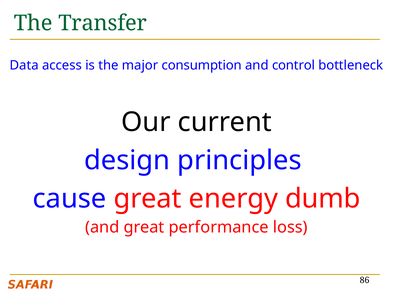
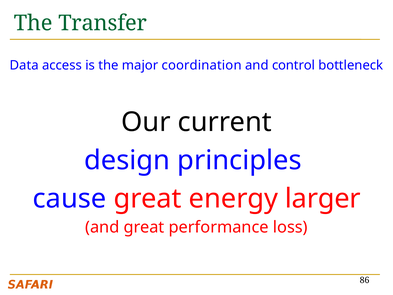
consumption: consumption -> coordination
dumb: dumb -> larger
